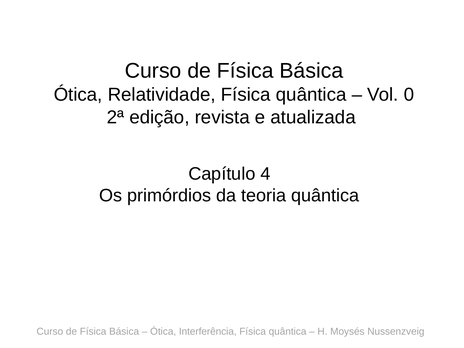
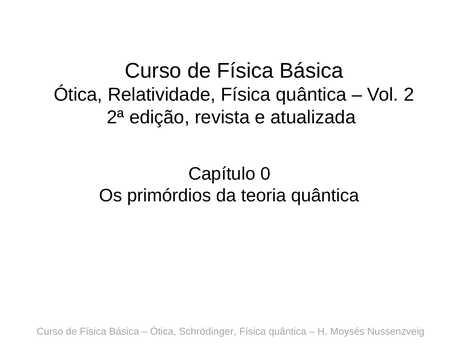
0: 0 -> 2
4: 4 -> 0
Interferência: Interferência -> Schrödinger
